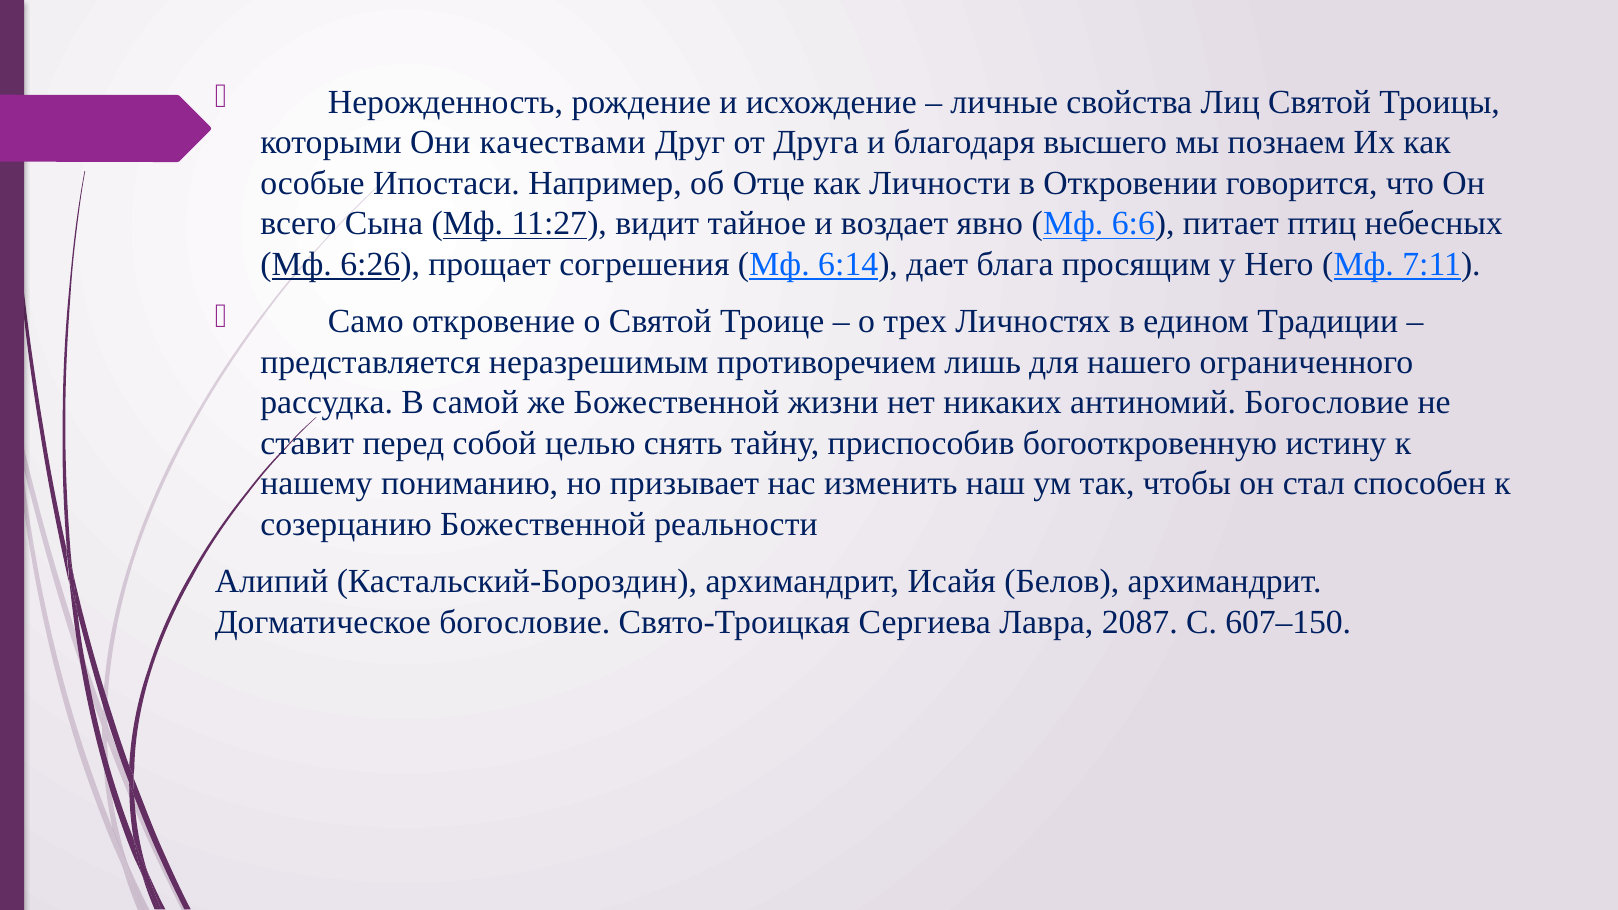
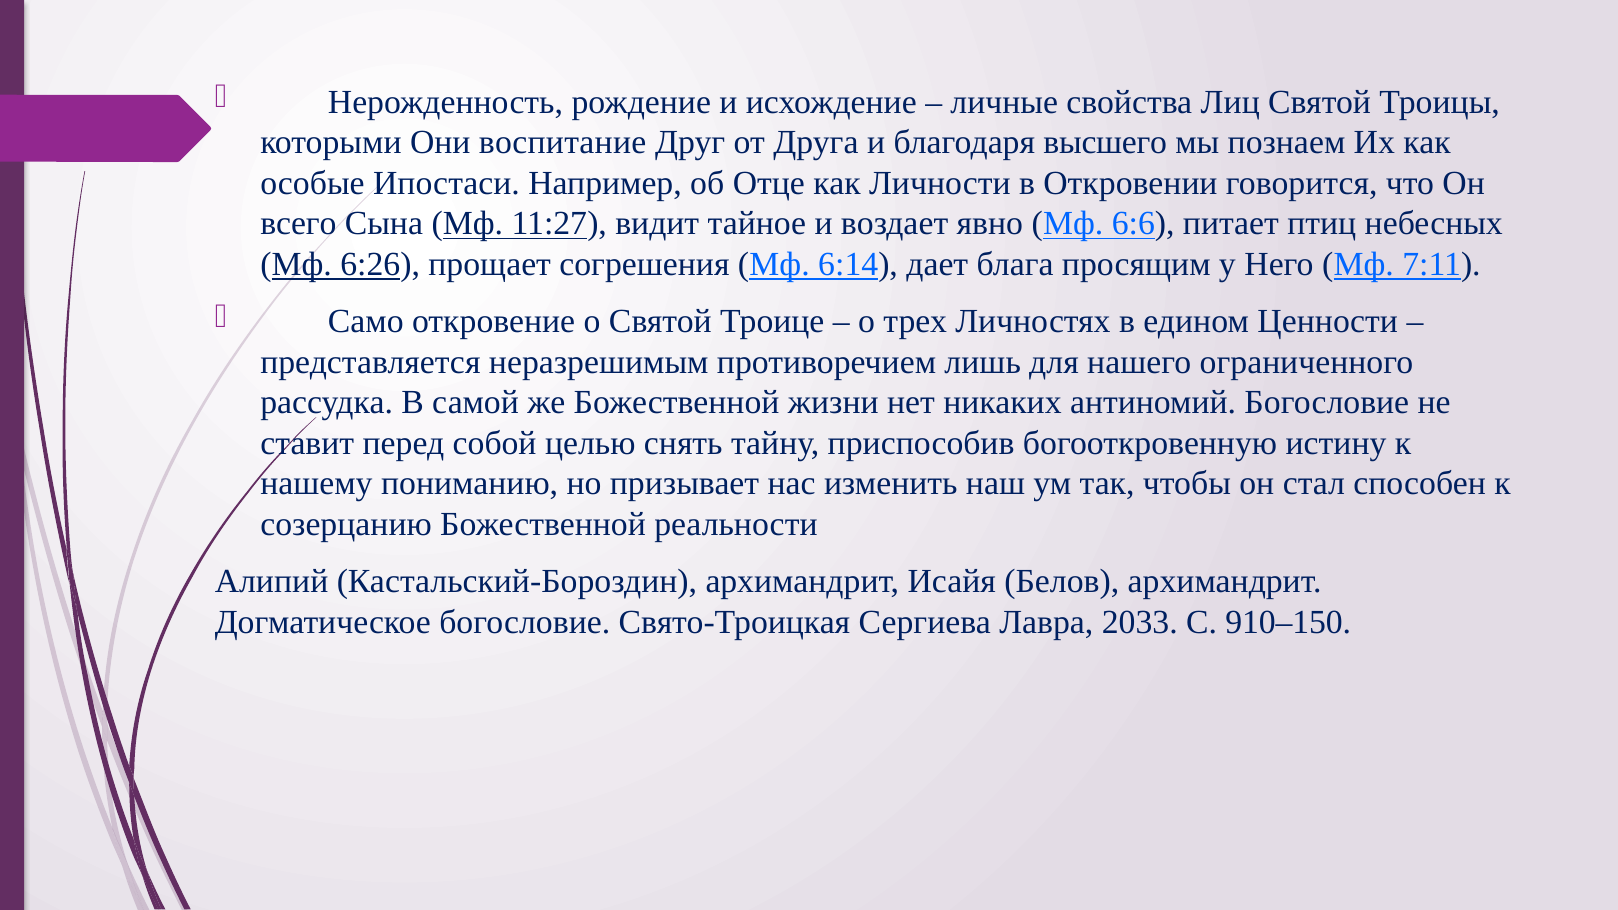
качествами: качествами -> воспитание
Традиции: Традиции -> Ценности
2087: 2087 -> 2033
607–150: 607–150 -> 910–150
